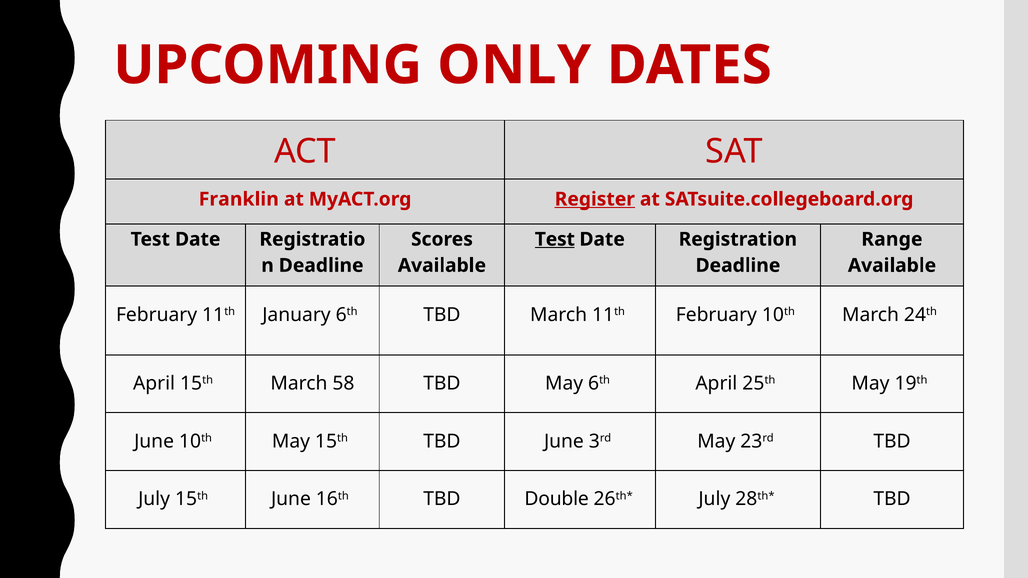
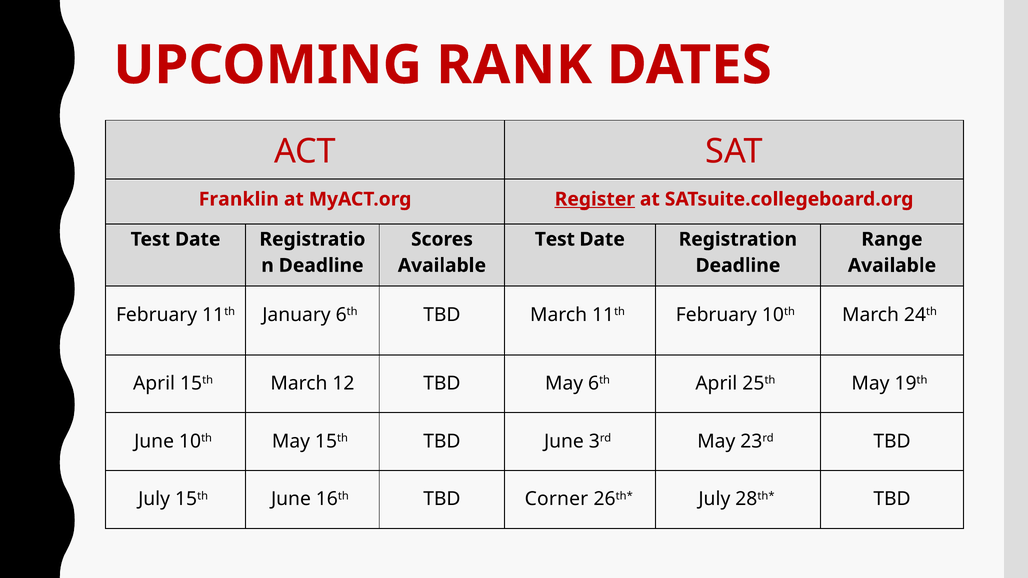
ONLY: ONLY -> RANK
Test at (555, 239) underline: present -> none
58: 58 -> 12
Double: Double -> Corner
